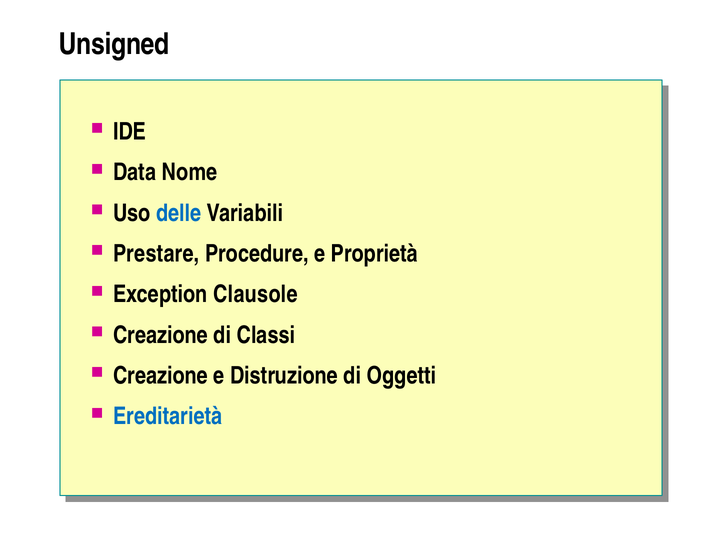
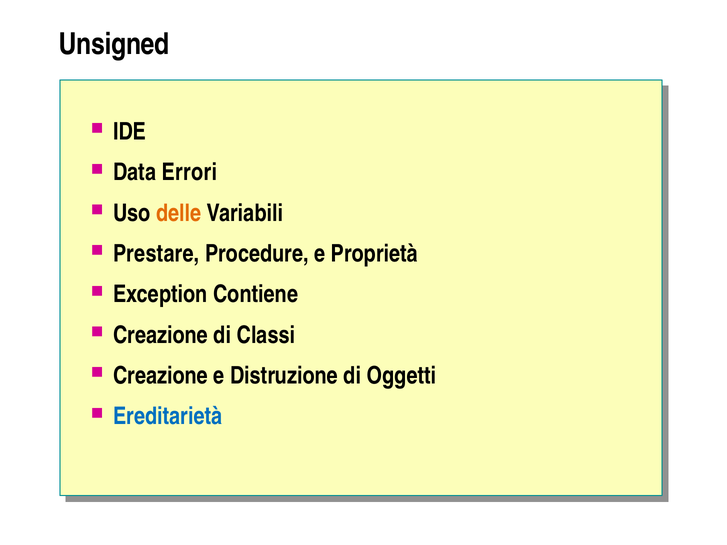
Nome: Nome -> Errori
delle colour: blue -> orange
Clausole: Clausole -> Contiene
